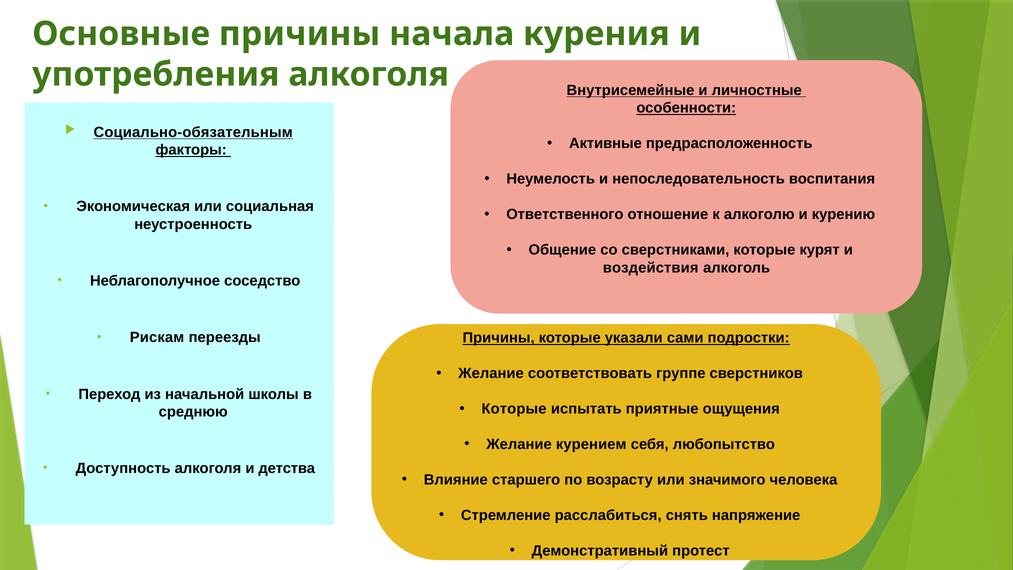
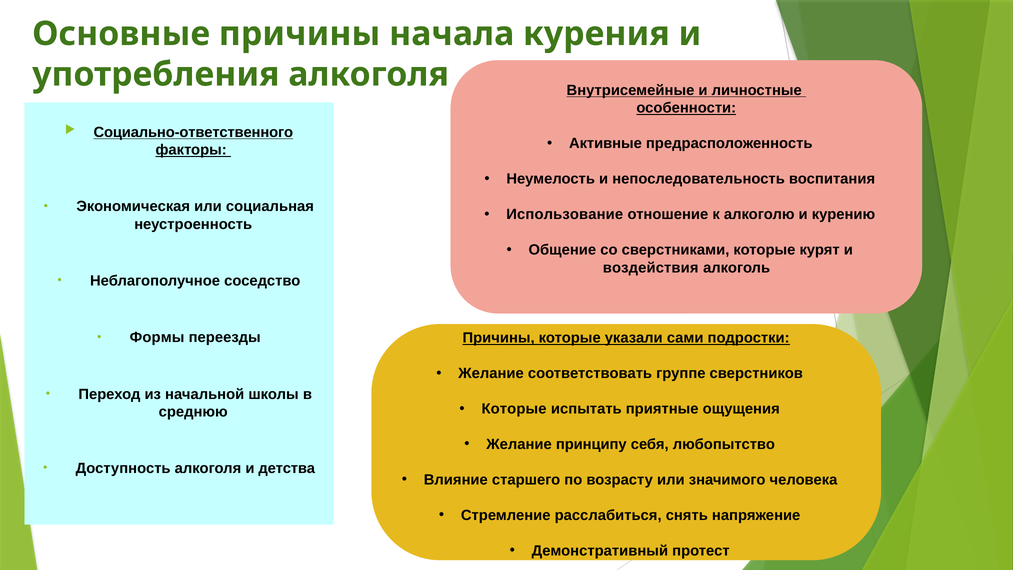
Социально-обязательным: Социально-обязательным -> Социально-ответственного
Ответственного: Ответственного -> Использование
Рискам: Рискам -> Формы
курением: курением -> принципу
